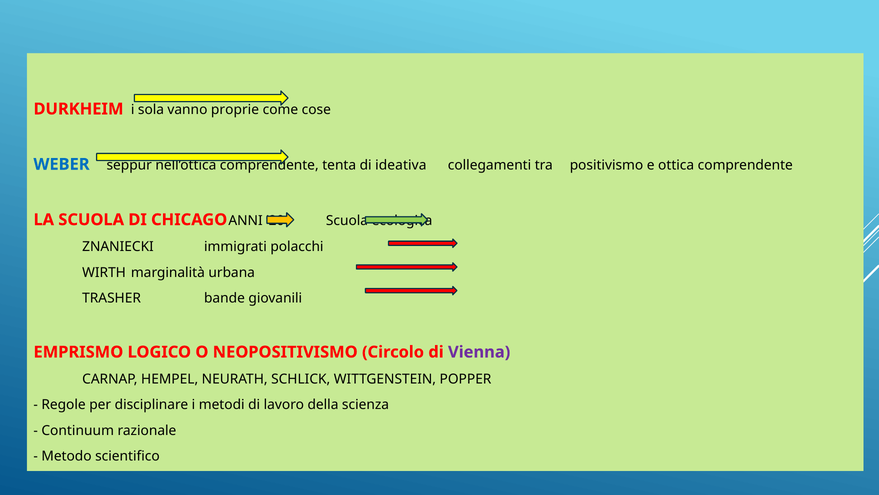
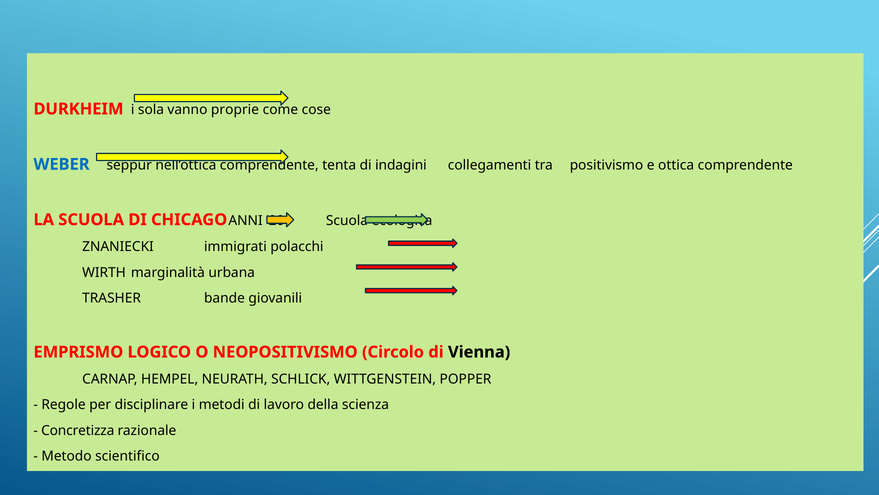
ideativa: ideativa -> indagini
Vienna colour: purple -> black
Continuum: Continuum -> Concretizza
